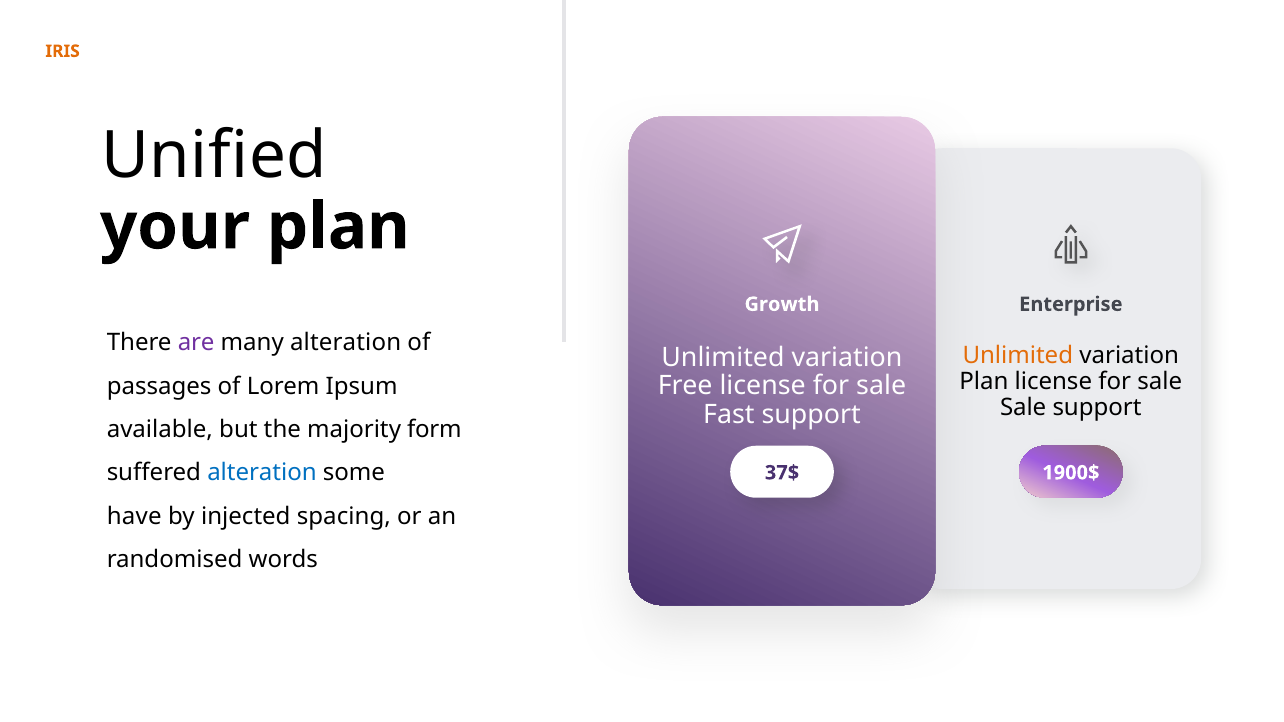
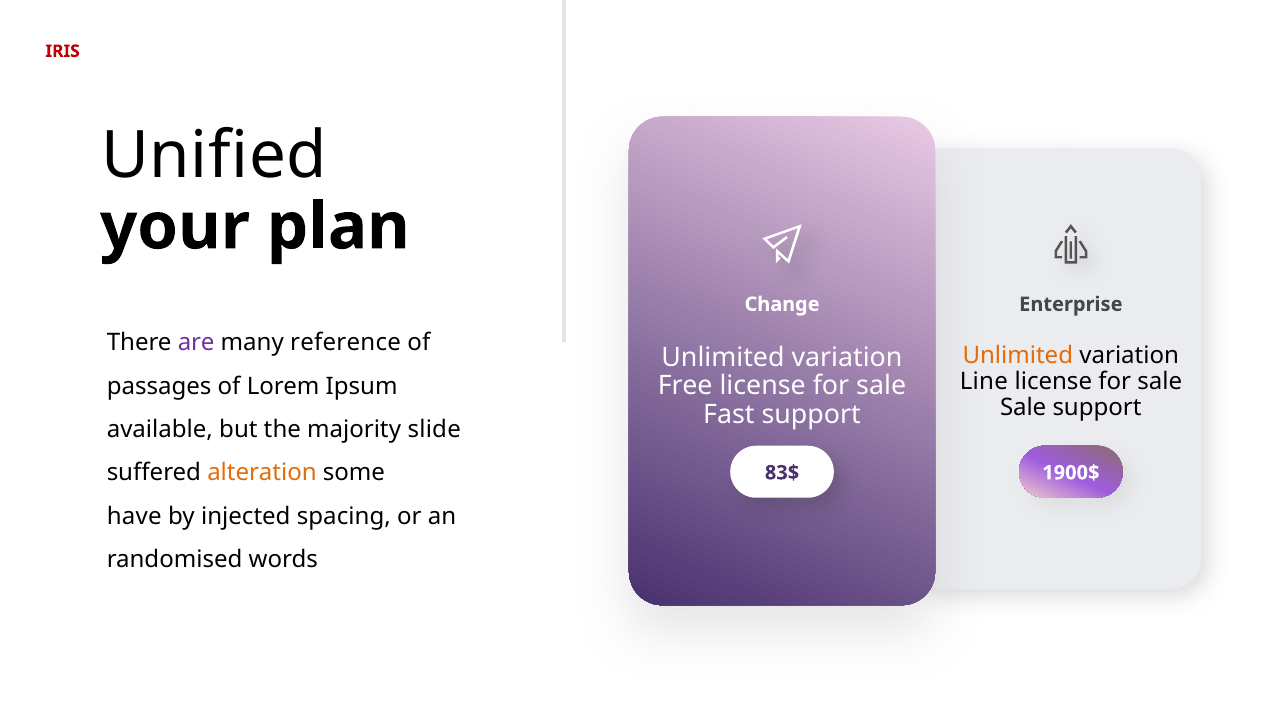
IRIS colour: orange -> red
Growth: Growth -> Change
many alteration: alteration -> reference
Plan at (984, 382): Plan -> Line
form: form -> slide
alteration at (262, 473) colour: blue -> orange
37$: 37$ -> 83$
